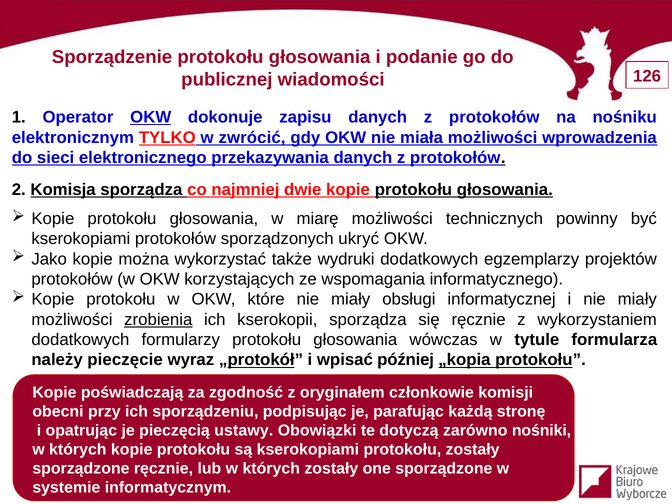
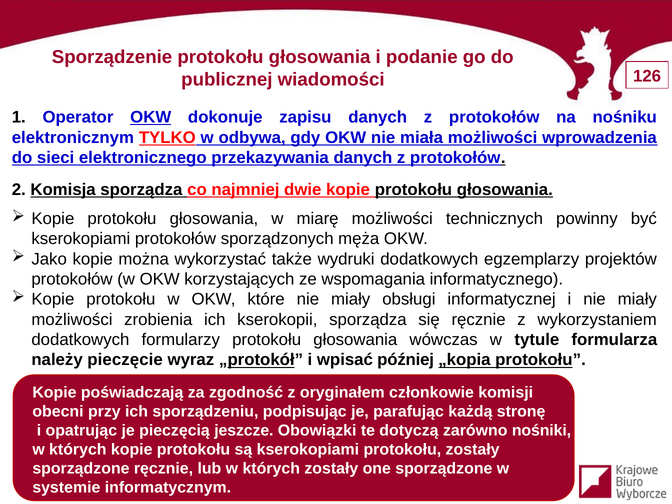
zwrócić: zwrócić -> odbywa
ukryć: ukryć -> męża
zrobienia underline: present -> none
ustawy: ustawy -> jeszcze
